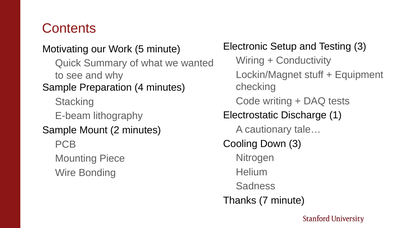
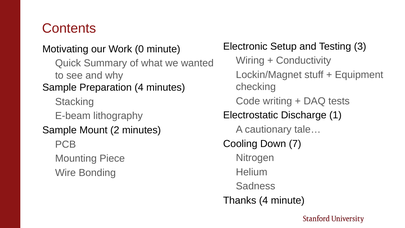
5: 5 -> 0
Down 3: 3 -> 7
Thanks 7: 7 -> 4
